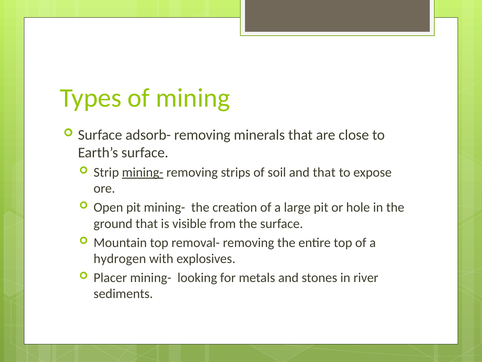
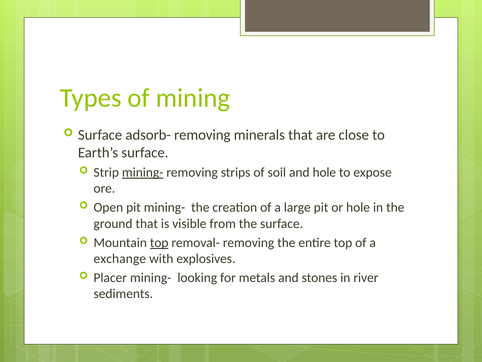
and that: that -> hole
top at (159, 242) underline: none -> present
hydrogen: hydrogen -> exchange
